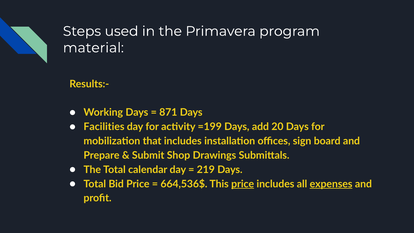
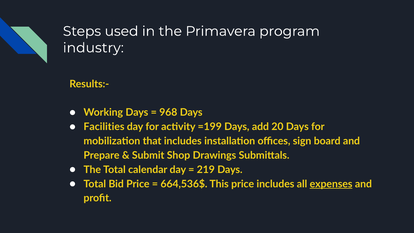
material: material -> industry
871: 871 -> 968
price at (243, 184) underline: present -> none
